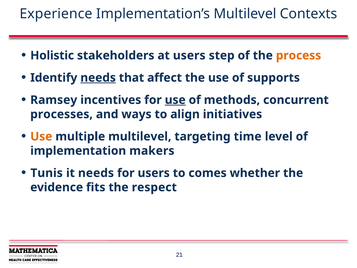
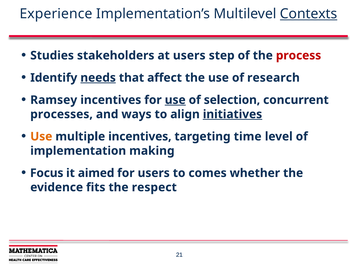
Contexts underline: none -> present
Holistic: Holistic -> Studies
process colour: orange -> red
supports: supports -> research
methods: methods -> selection
initiatives underline: none -> present
multiple multilevel: multilevel -> incentives
makers: makers -> making
Tunis: Tunis -> Focus
it needs: needs -> aimed
